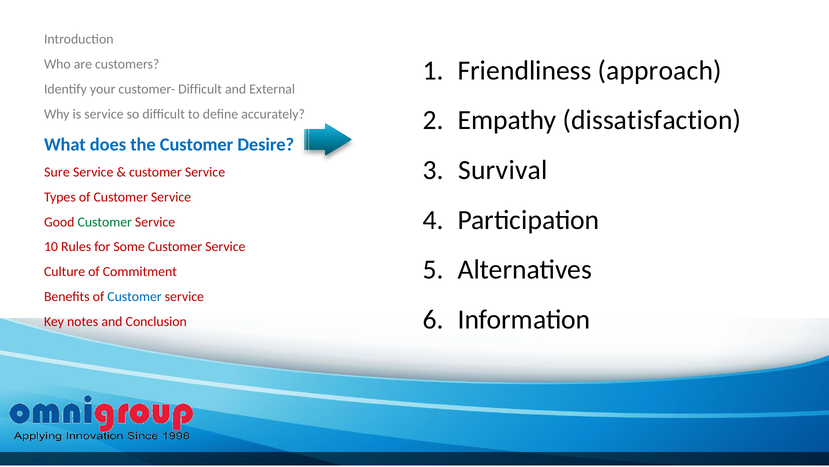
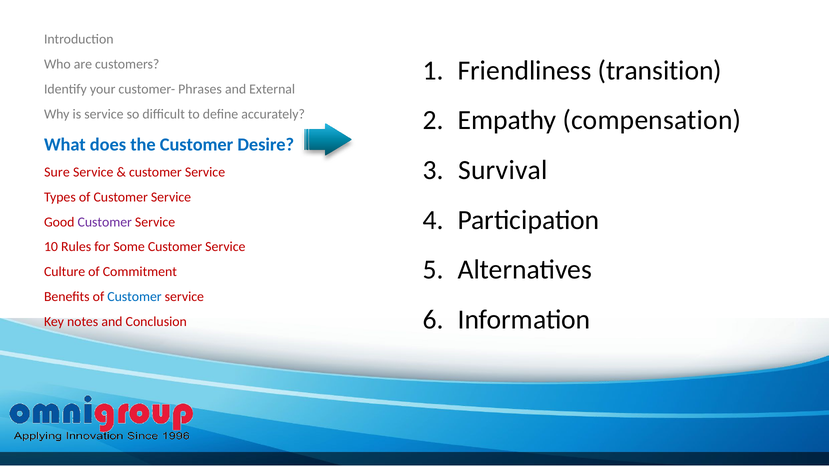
approach: approach -> transition
customer- Difficult: Difficult -> Phrases
dissatisfaction: dissatisfaction -> compensation
Customer at (105, 222) colour: green -> purple
